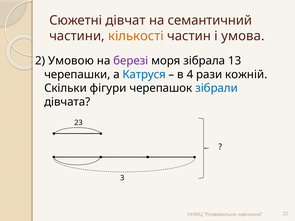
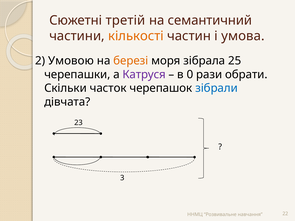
дівчат: дівчат -> третій
березі colour: purple -> orange
13: 13 -> 25
Катруся colour: blue -> purple
4: 4 -> 0
кожній: кожній -> обрати
фігури: фігури -> часток
